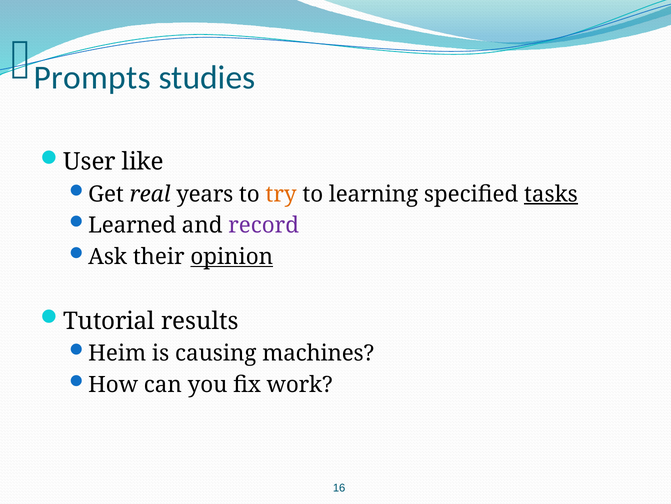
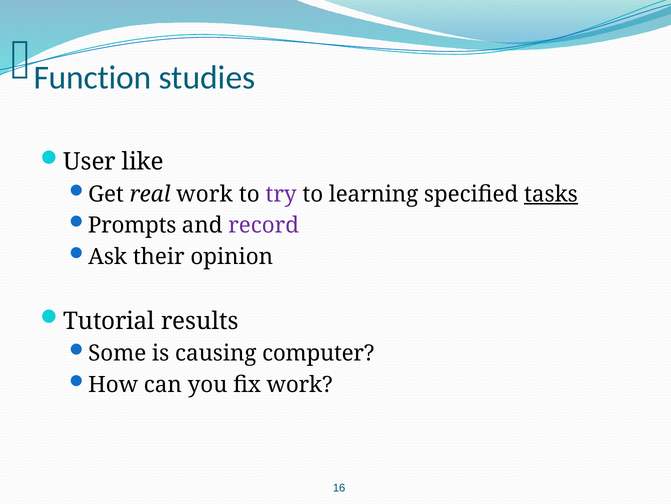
Prompts: Prompts -> Function
real years: years -> work
try colour: orange -> purple
Learned: Learned -> Prompts
opinion underline: present -> none
Heim: Heim -> Some
machines: machines -> computer
